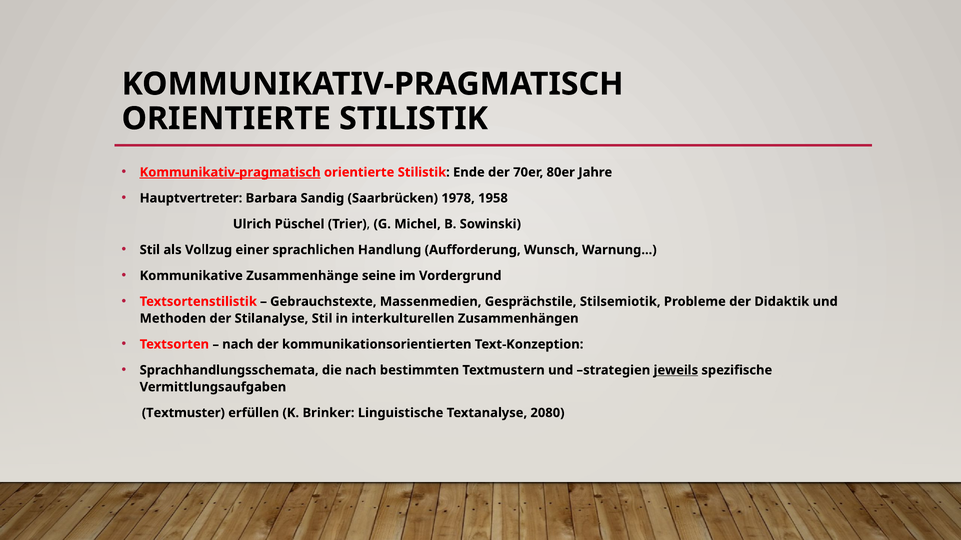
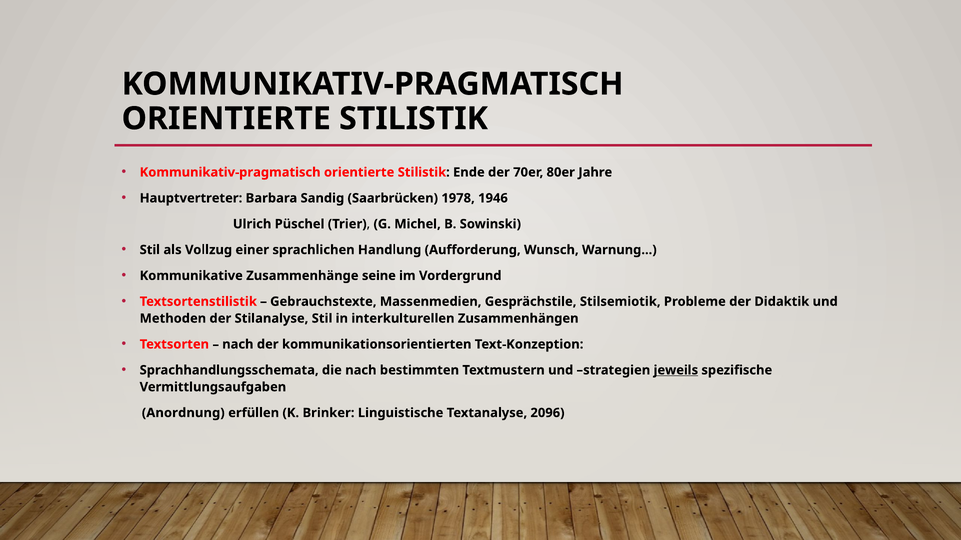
Kommunikativ-pragmatisch at (230, 172) underline: present -> none
1958: 1958 -> 1946
Textmuster: Textmuster -> Anordnung
2080: 2080 -> 2096
